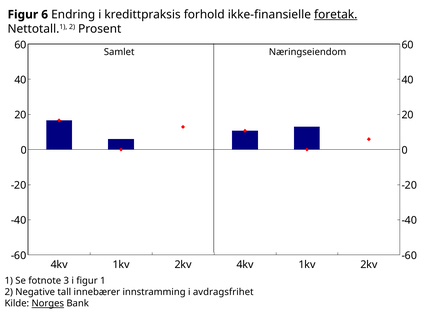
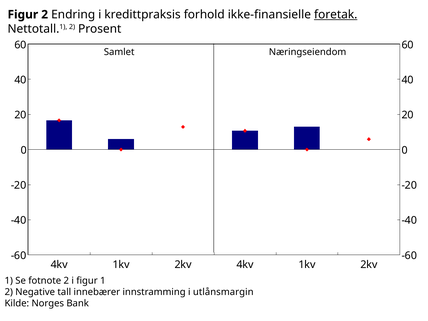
Figur 6: 6 -> 2
fotnote 3: 3 -> 2
avdragsfrihet: avdragsfrihet -> utlånsmargin
Norges underline: present -> none
